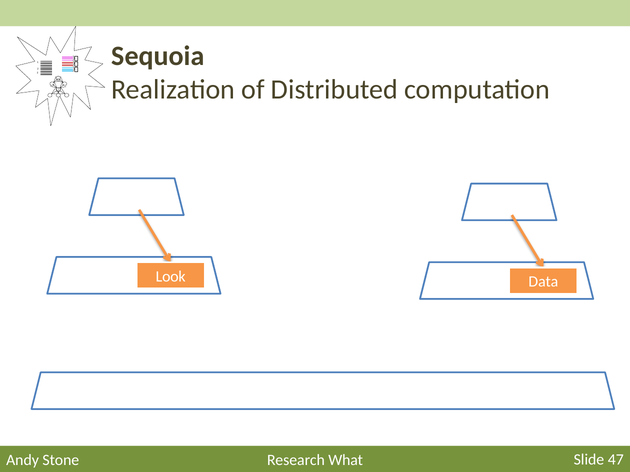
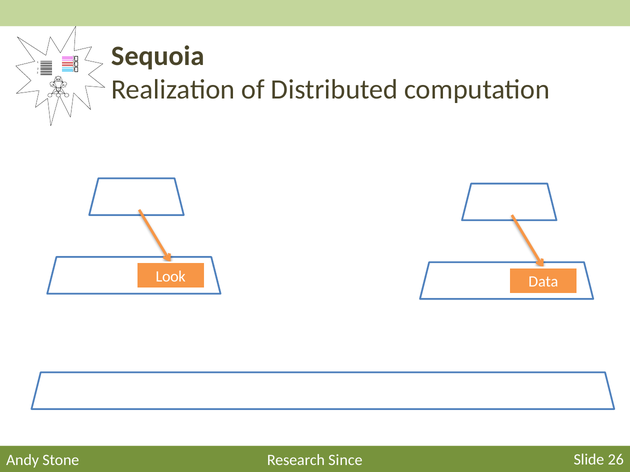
47: 47 -> 26
What: What -> Since
